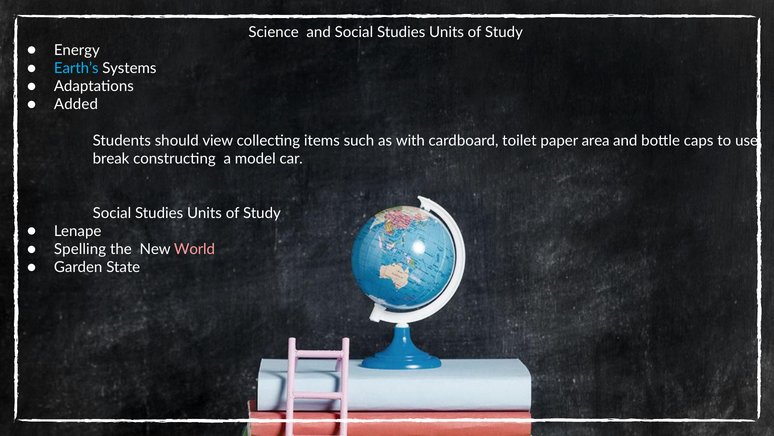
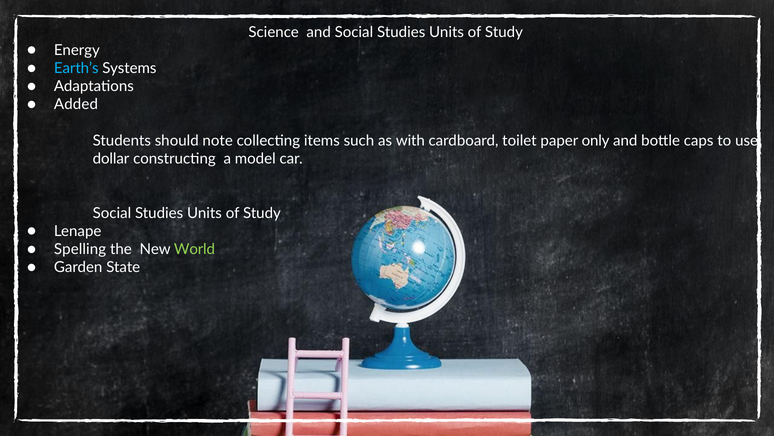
view: view -> note
area: area -> only
break: break -> dollar
World colour: pink -> light green
